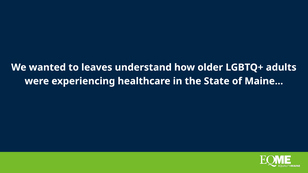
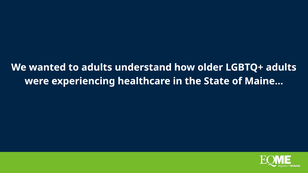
to leaves: leaves -> adults
